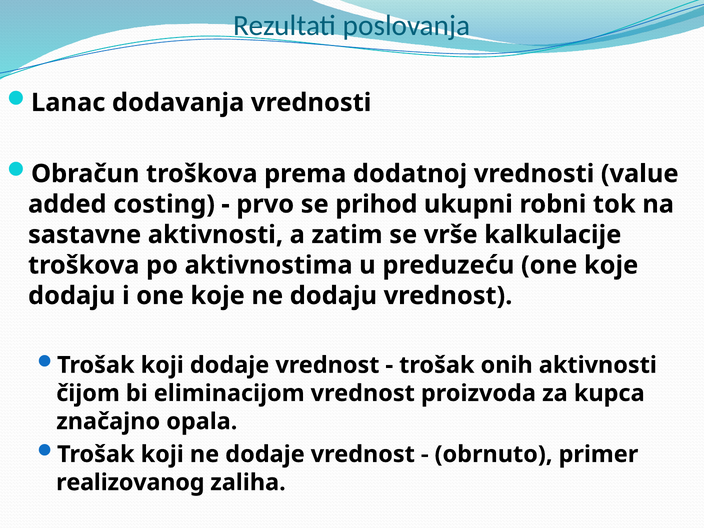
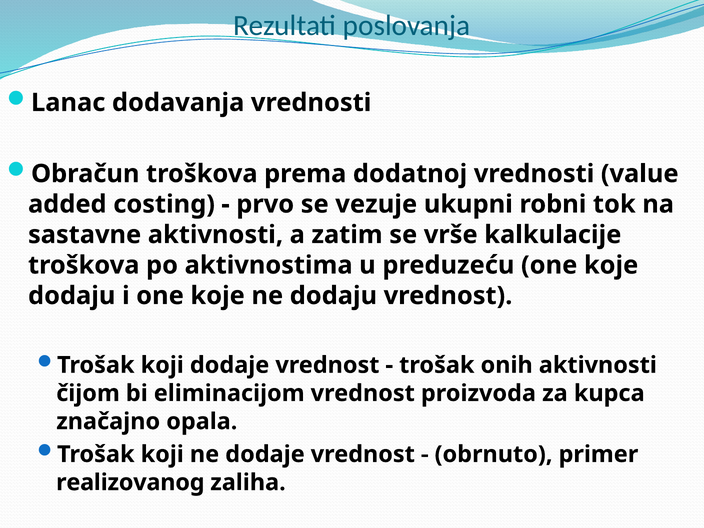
prihod: prihod -> vezuje
